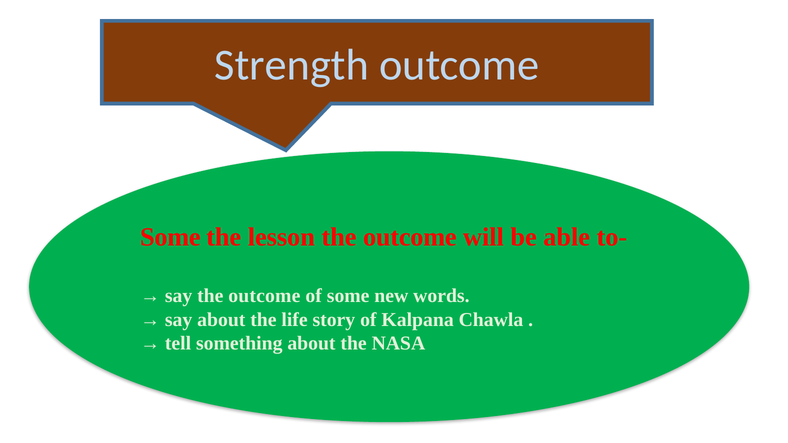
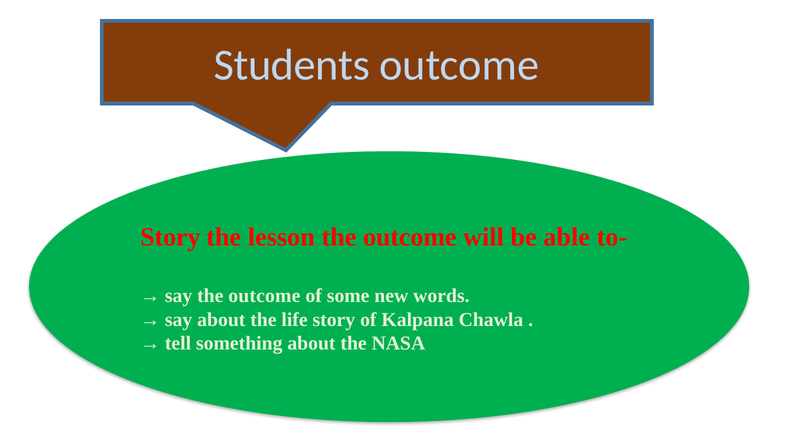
Strength: Strength -> Students
Some at (170, 237): Some -> Story
